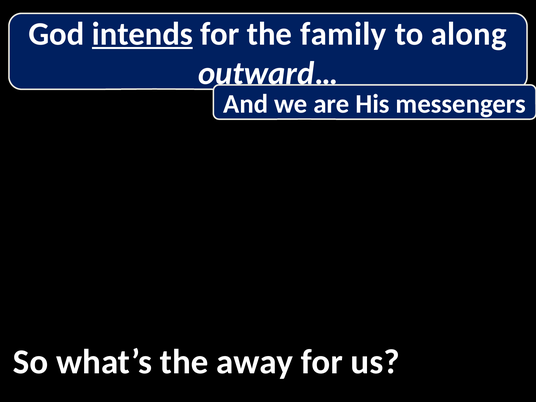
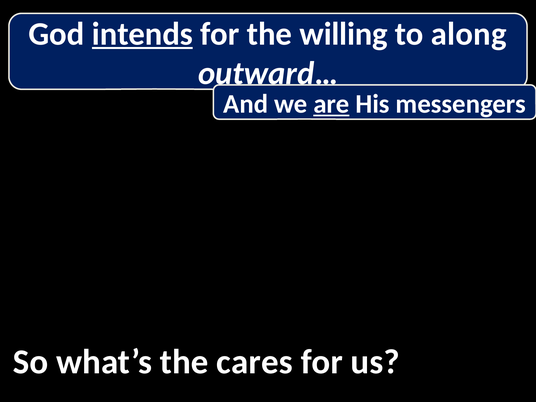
family: family -> willing
are underline: none -> present
away: away -> cares
